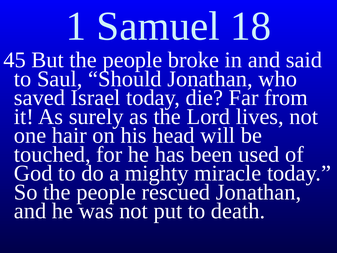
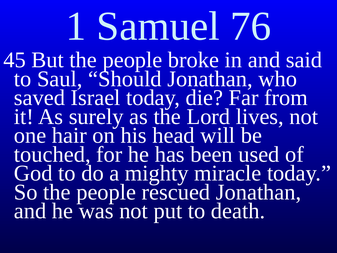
18: 18 -> 76
